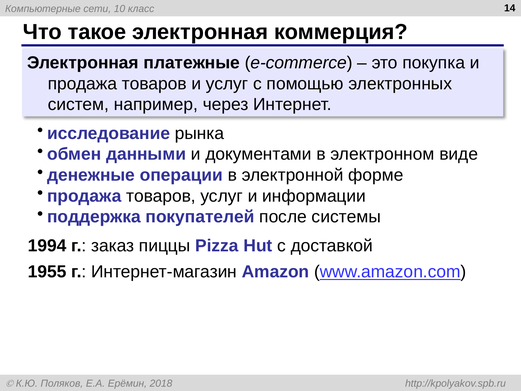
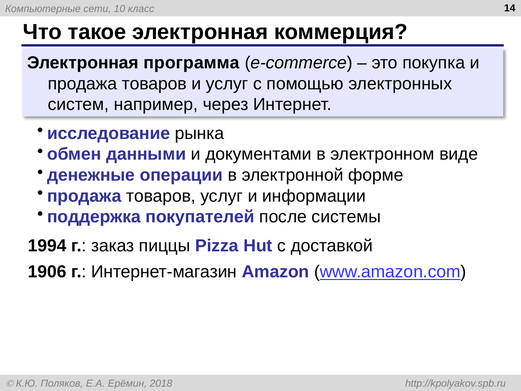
платежные: платежные -> программа
1955: 1955 -> 1906
